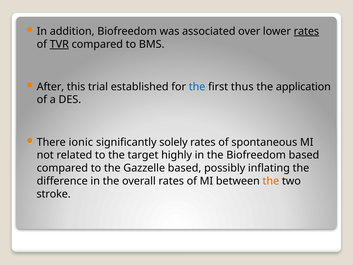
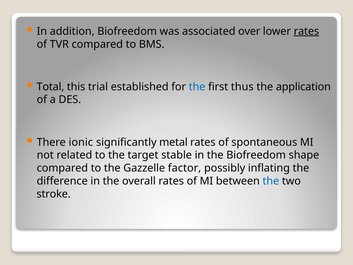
TVR underline: present -> none
After: After -> Total
solely: solely -> metal
highly: highly -> stable
Biofreedom based: based -> shape
Gazzelle based: based -> factor
the at (271, 181) colour: orange -> blue
